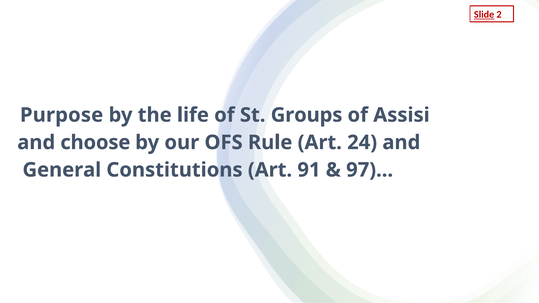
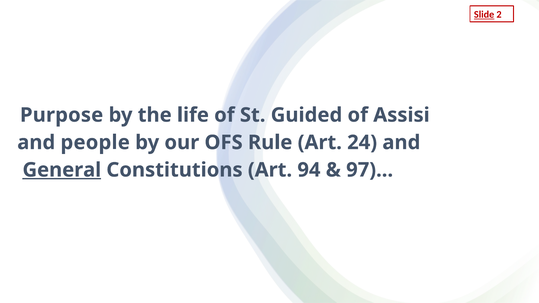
Groups: Groups -> Guided
choose: choose -> people
General underline: none -> present
91: 91 -> 94
